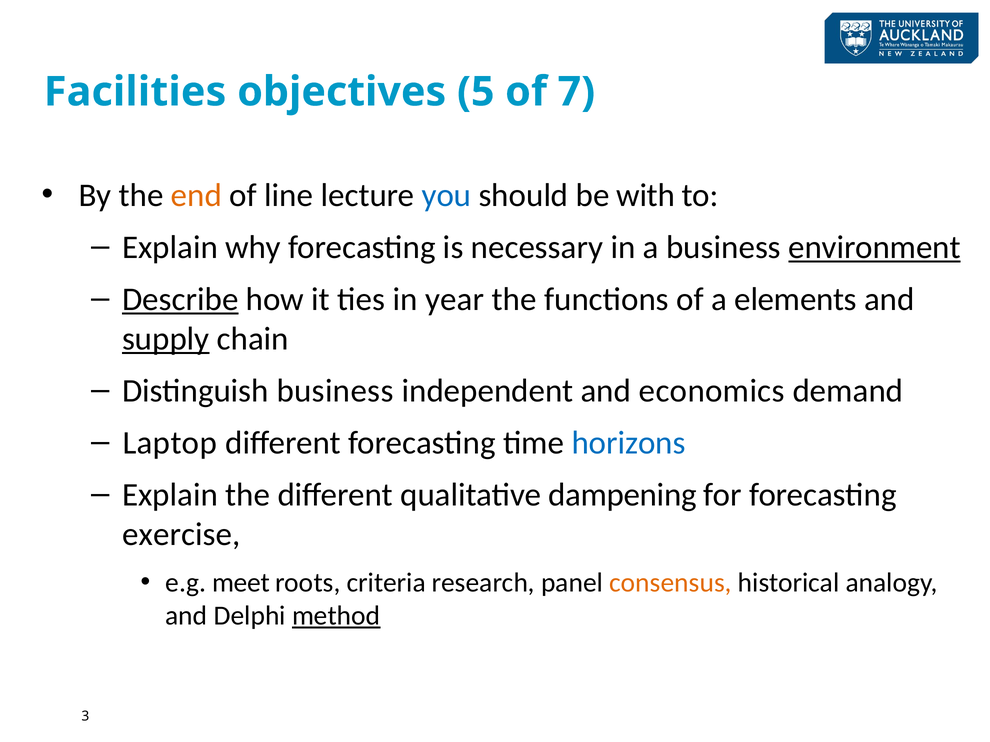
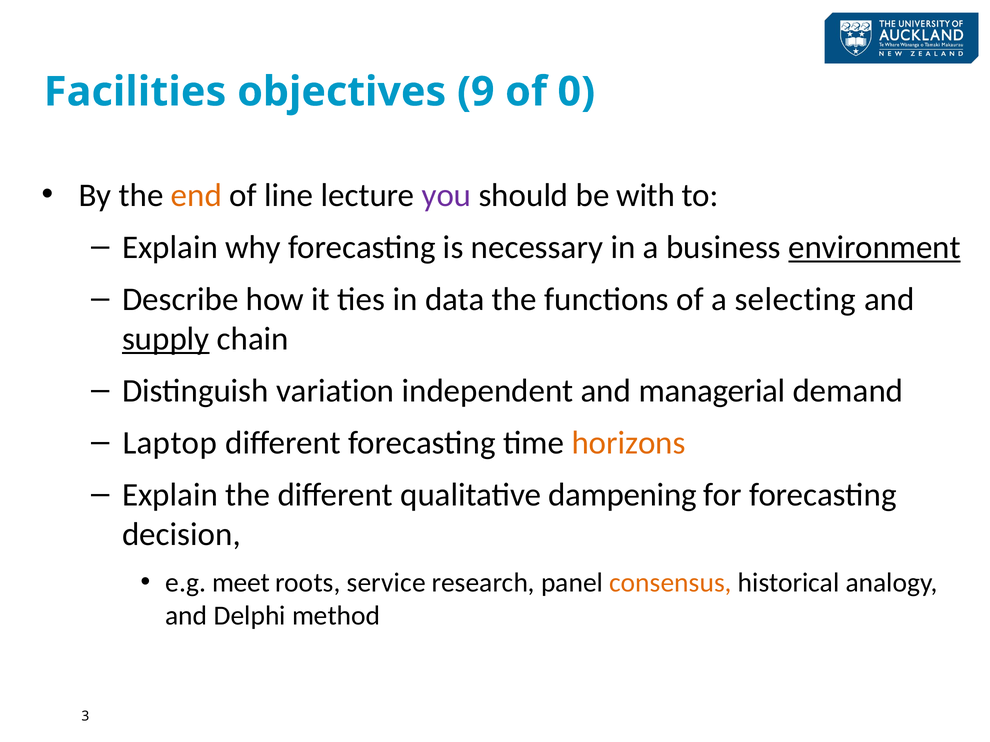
5: 5 -> 9
7: 7 -> 0
you colour: blue -> purple
Describe underline: present -> none
year: year -> data
elements: elements -> selecting
Distinguish business: business -> variation
economics: economics -> managerial
horizons colour: blue -> orange
exercise: exercise -> decision
criteria: criteria -> service
method underline: present -> none
